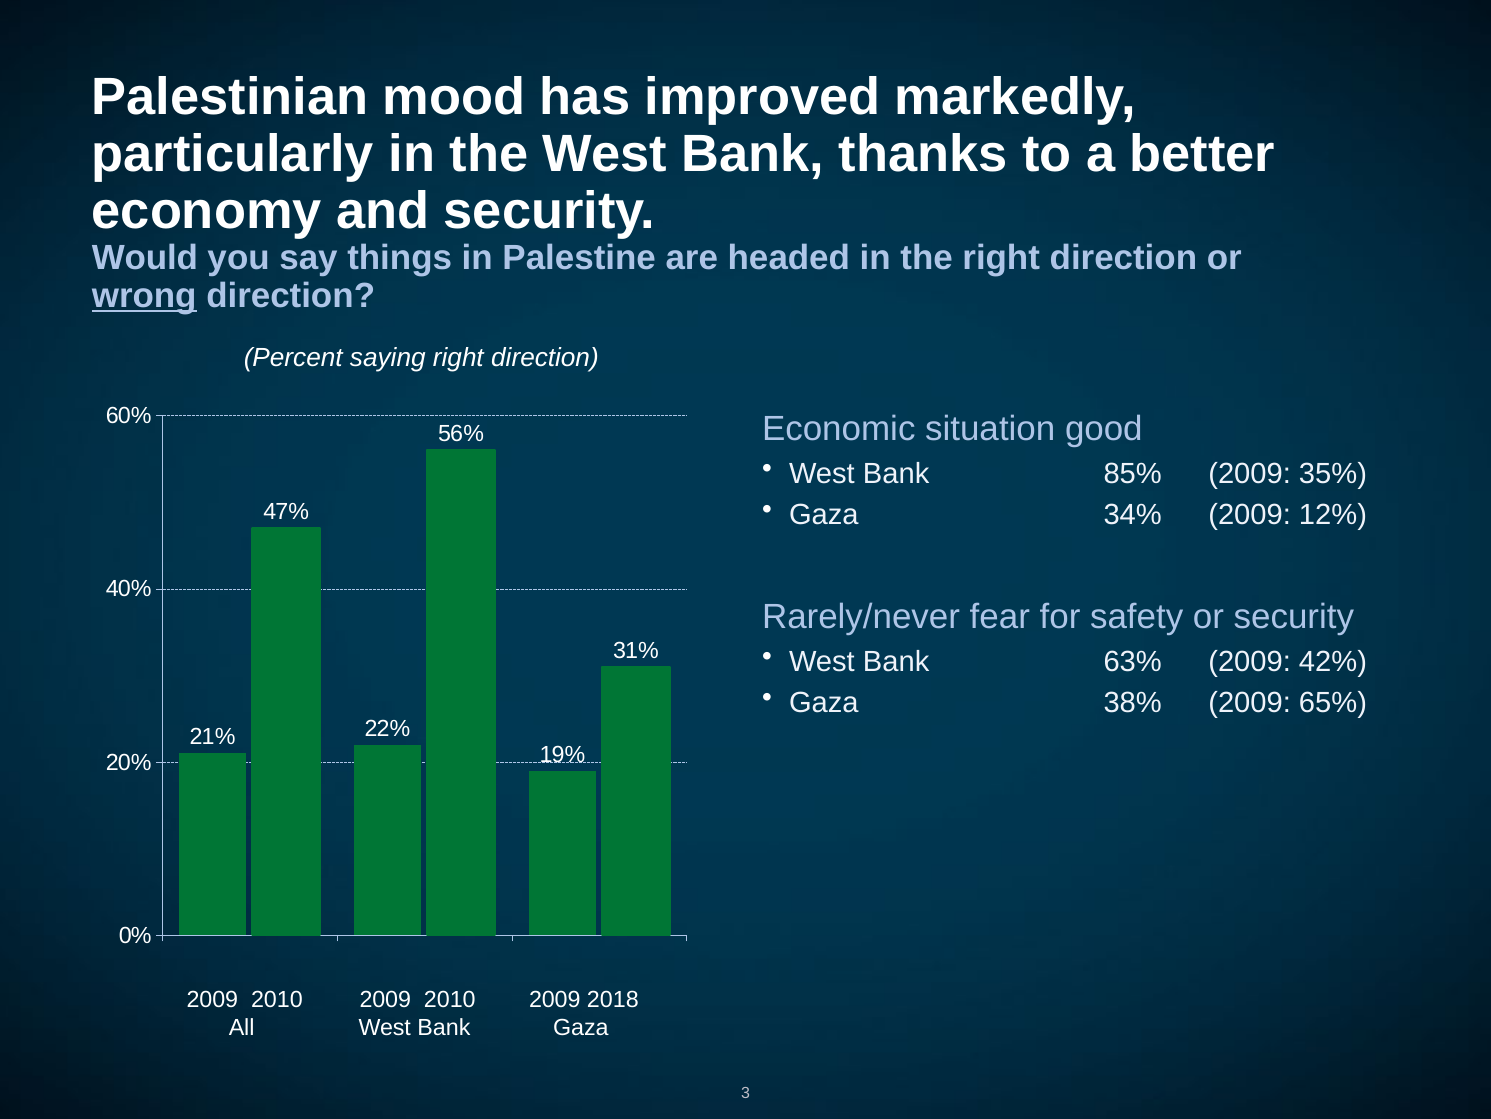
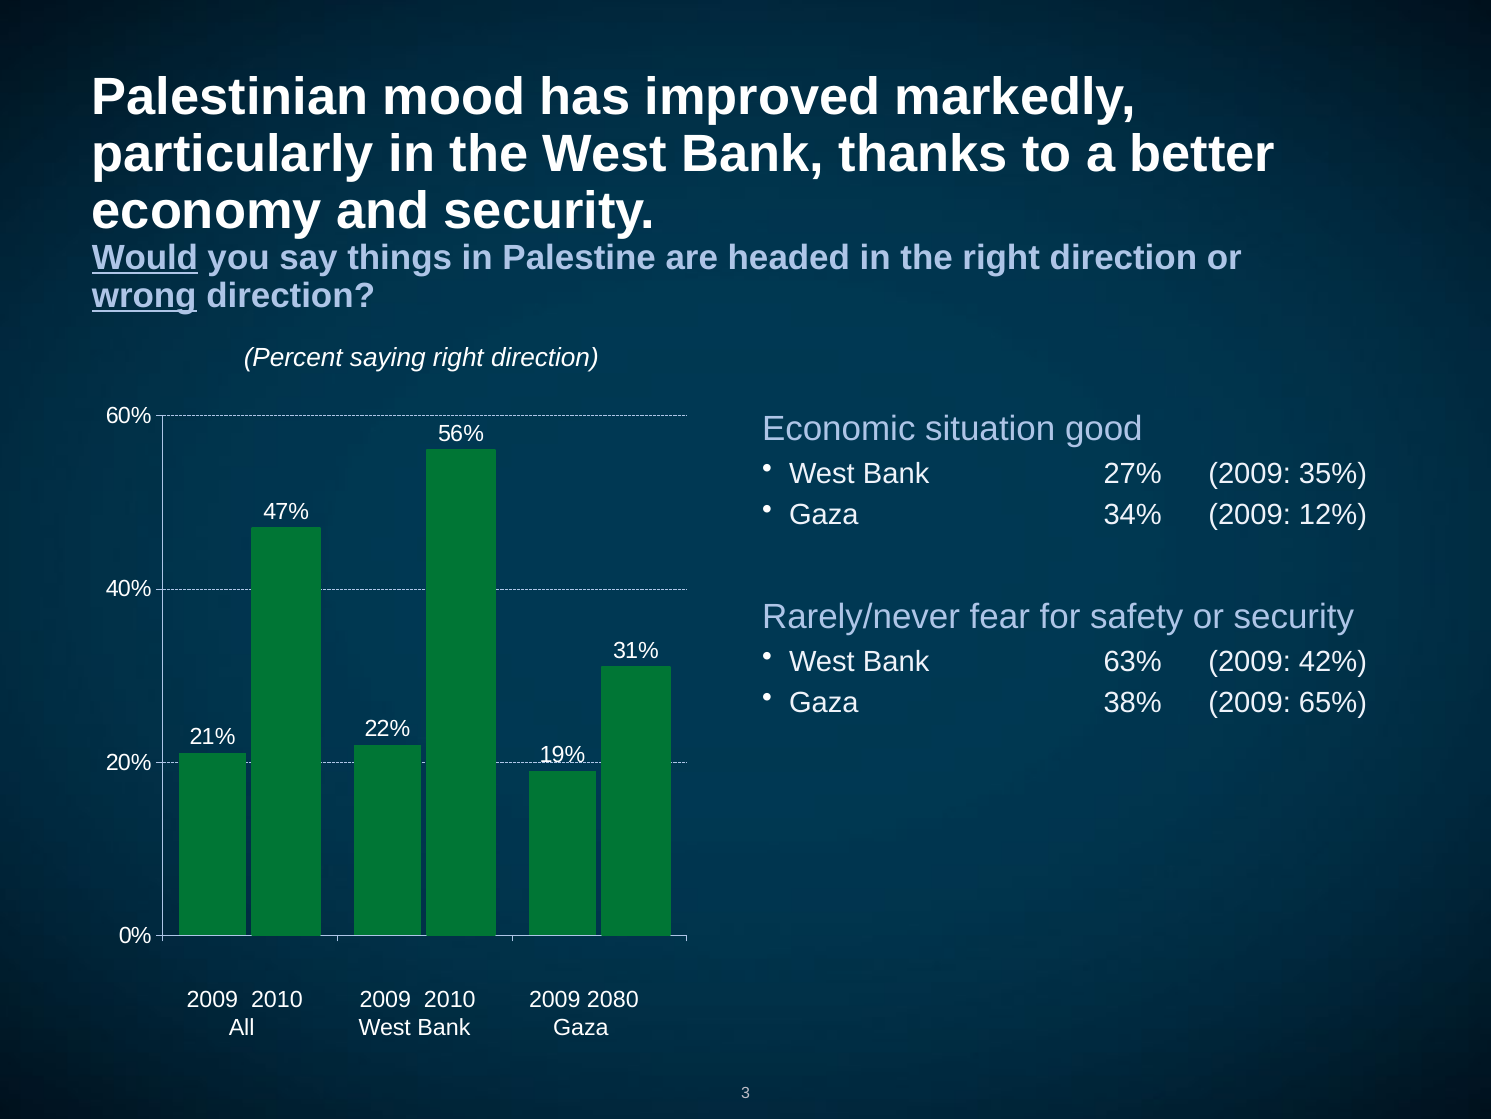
Would underline: none -> present
85%: 85% -> 27%
2018: 2018 -> 2080
